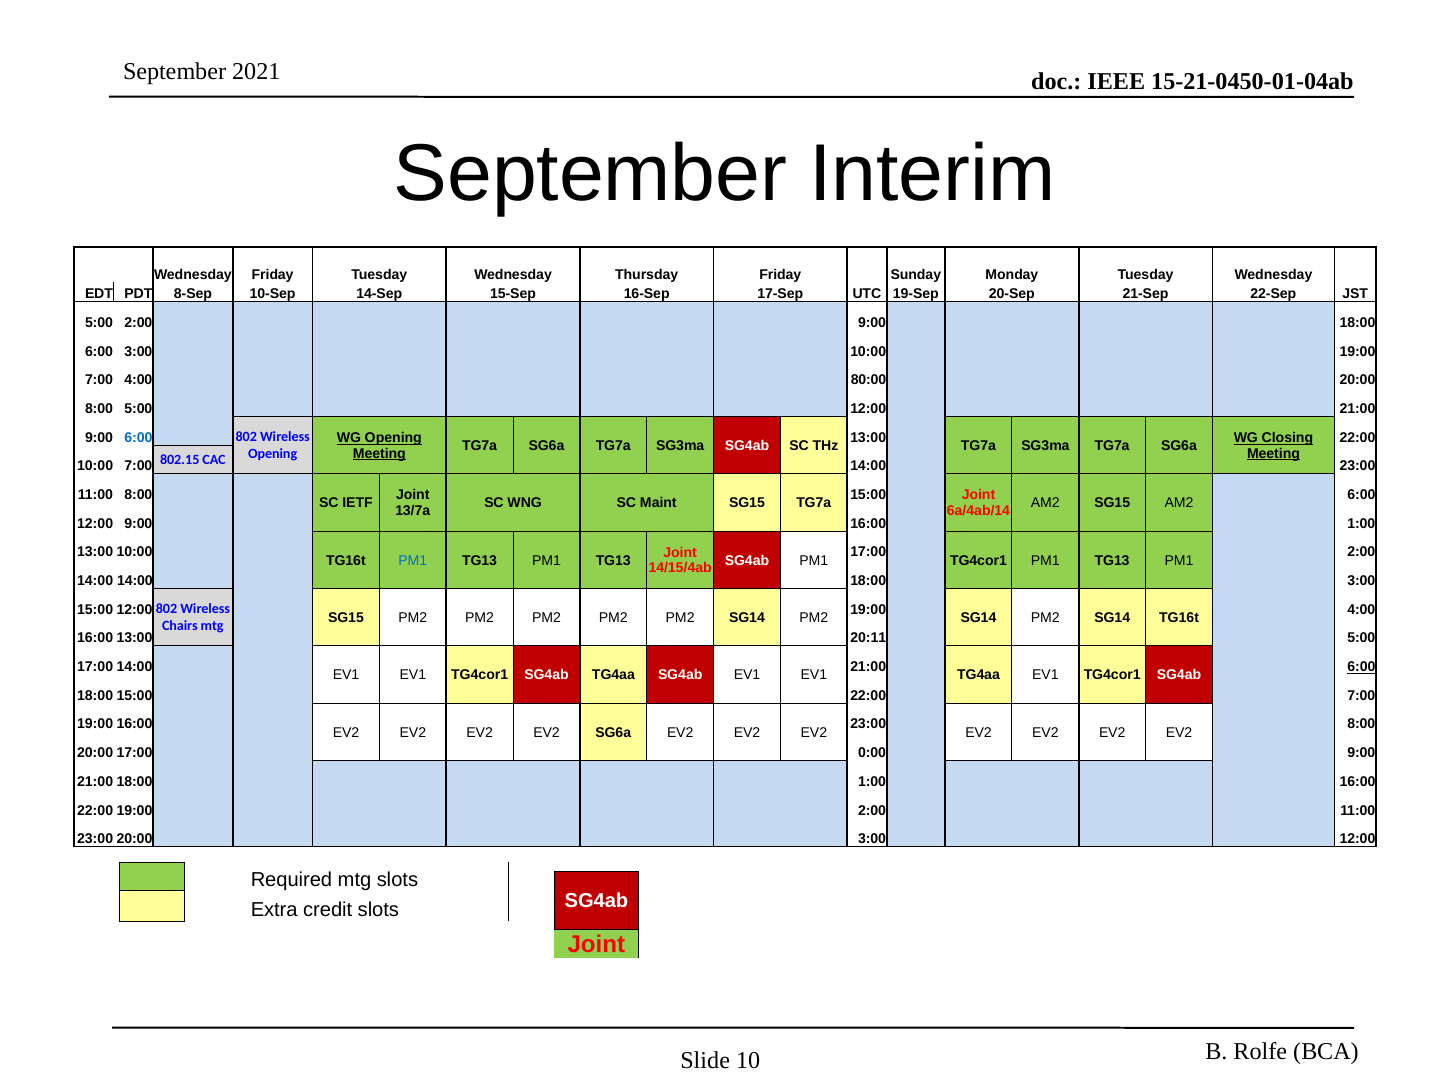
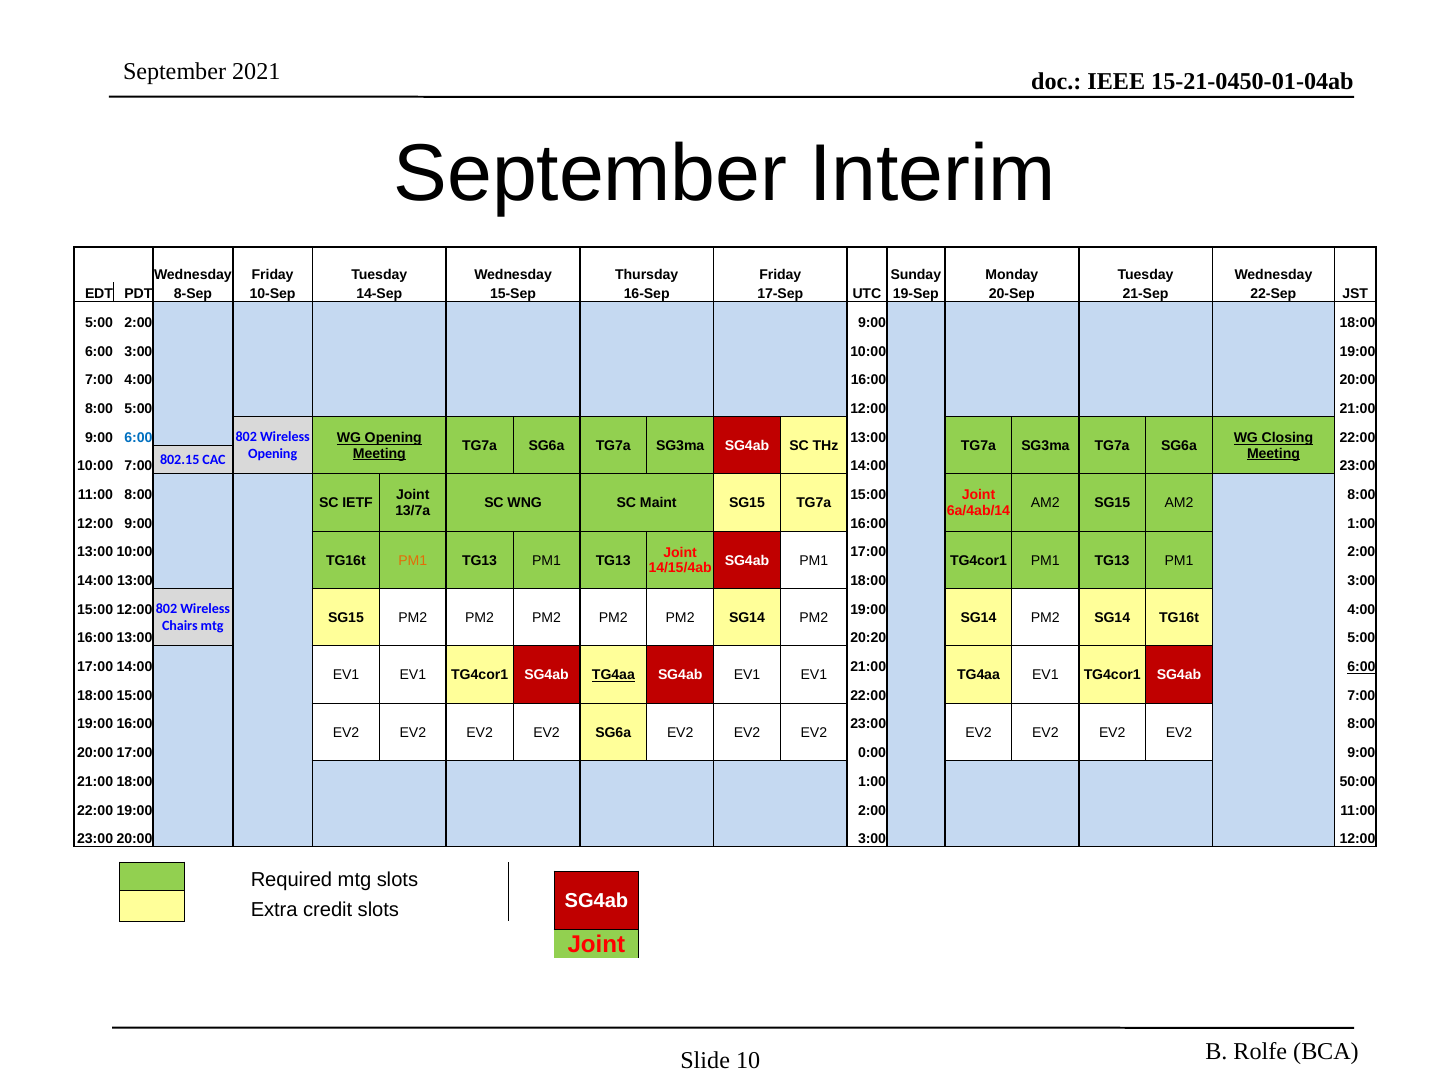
4:00 80:00: 80:00 -> 16:00
6:00 at (1361, 495): 6:00 -> 8:00
PM1 at (413, 561) colour: blue -> orange
14:00 14:00: 14:00 -> 13:00
20:11: 20:11 -> 20:20
TG4aa at (613, 675) underline: none -> present
1:00 16:00: 16:00 -> 50:00
